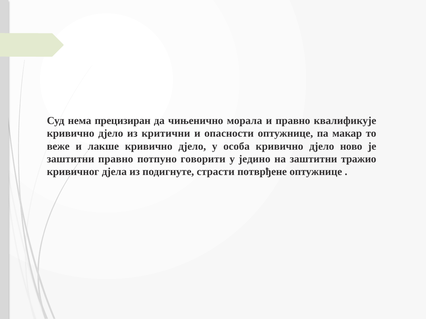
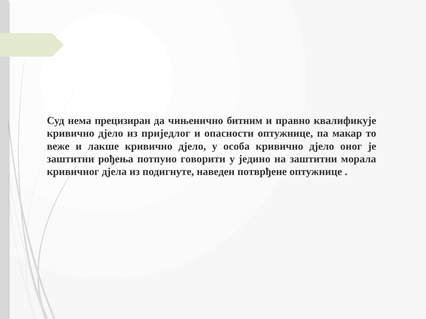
морала: морала -> битним
критични: критични -> приједлог
ново: ново -> оног
заштитни правно: правно -> рођења
тражио: тражио -> морала
страсти: страсти -> наведен
